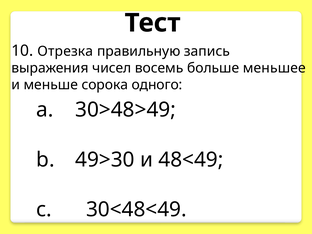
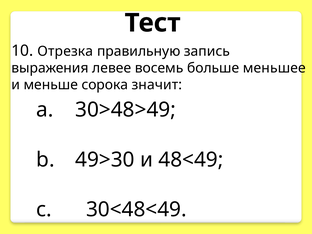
чисел: чисел -> левее
одного: одного -> значит
